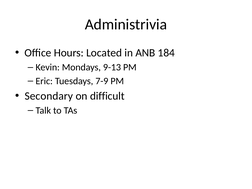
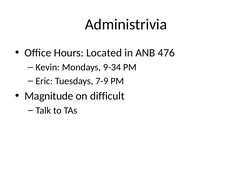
184: 184 -> 476
9-13: 9-13 -> 9-34
Secondary: Secondary -> Magnitude
